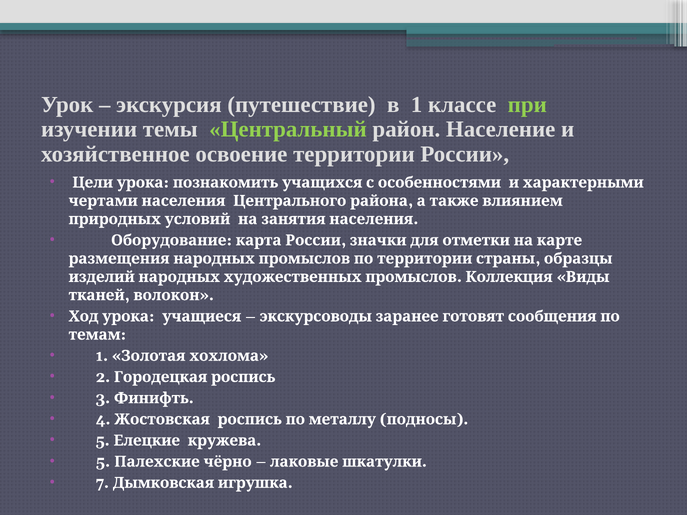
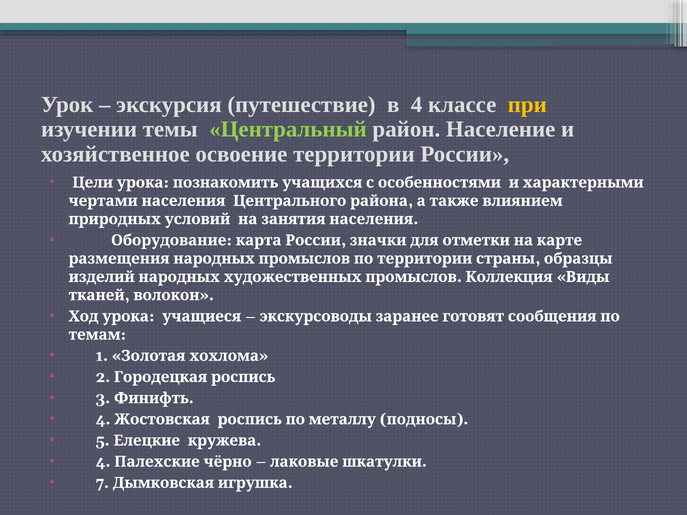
в 1: 1 -> 4
при colour: light green -> yellow
5 at (103, 462): 5 -> 4
